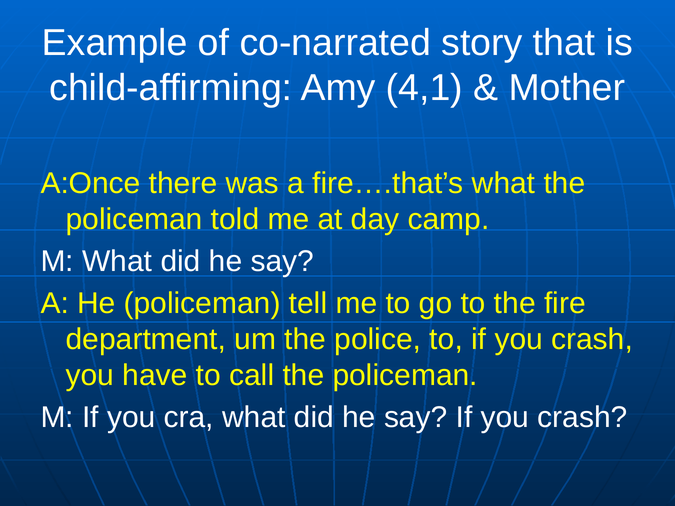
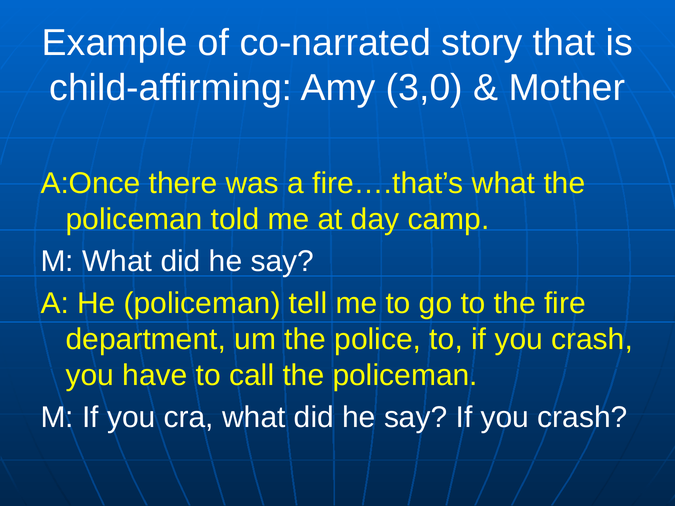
4,1: 4,1 -> 3,0
